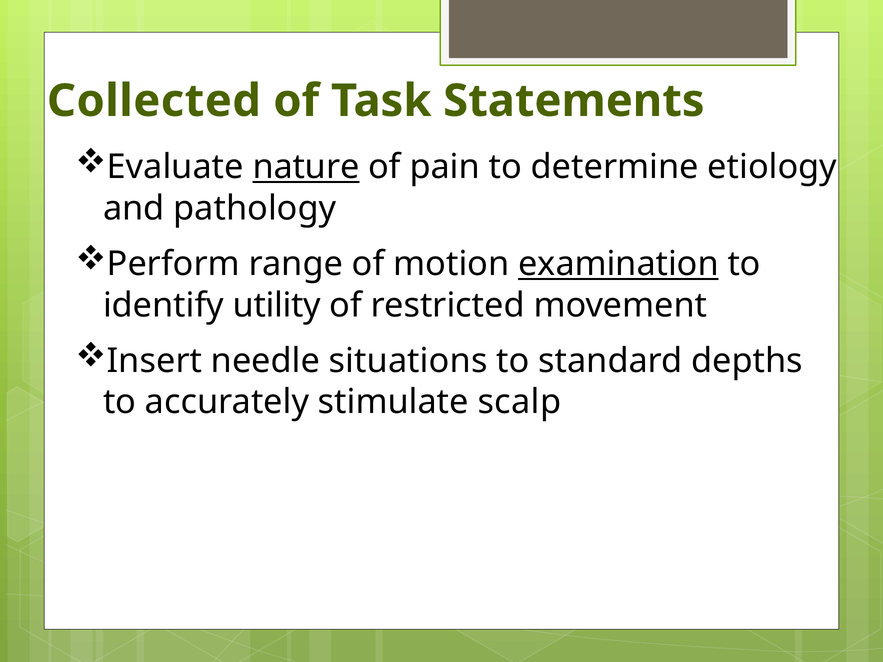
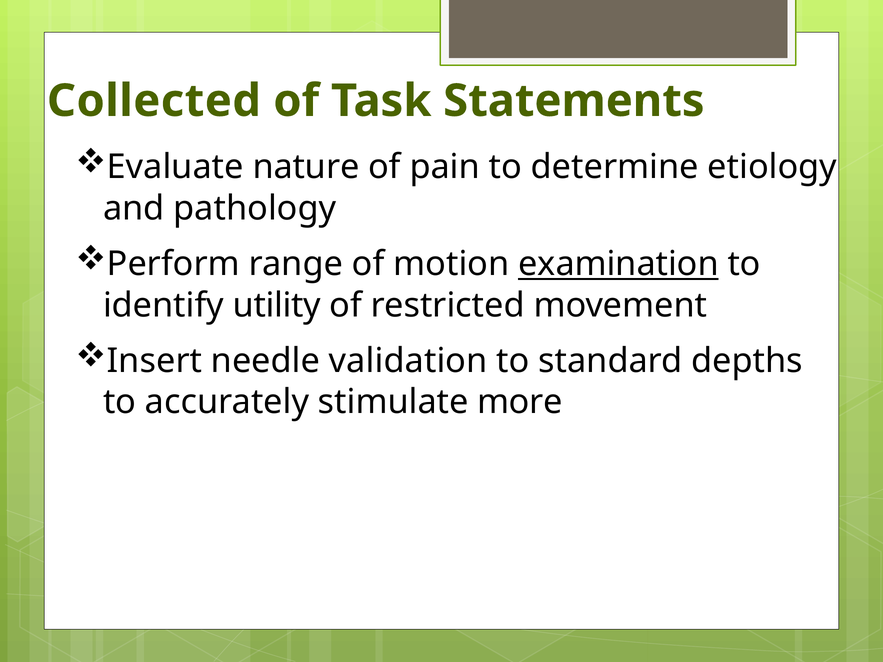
nature underline: present -> none
situations: situations -> validation
scalp: scalp -> more
